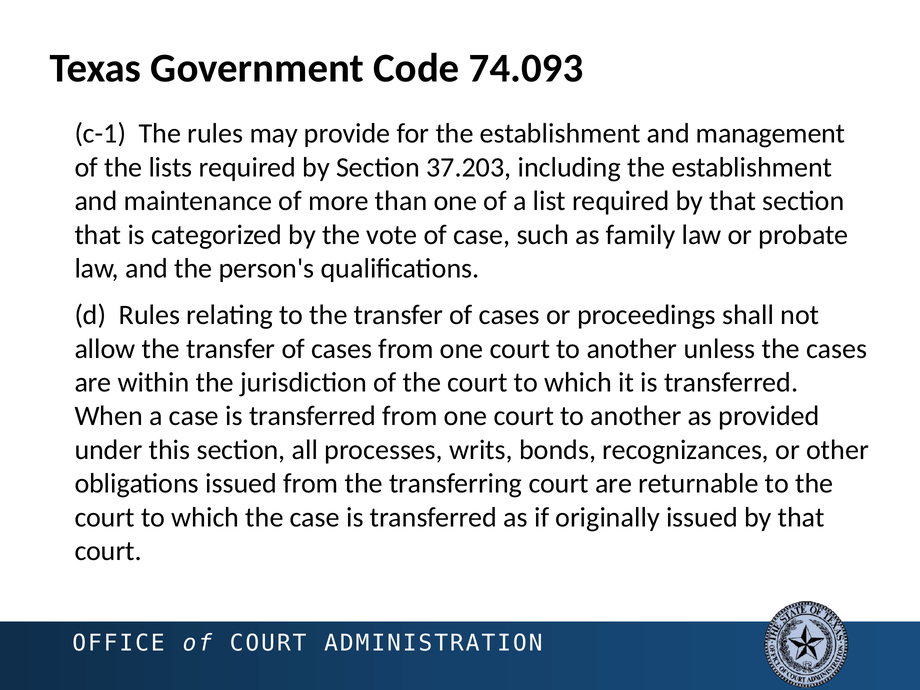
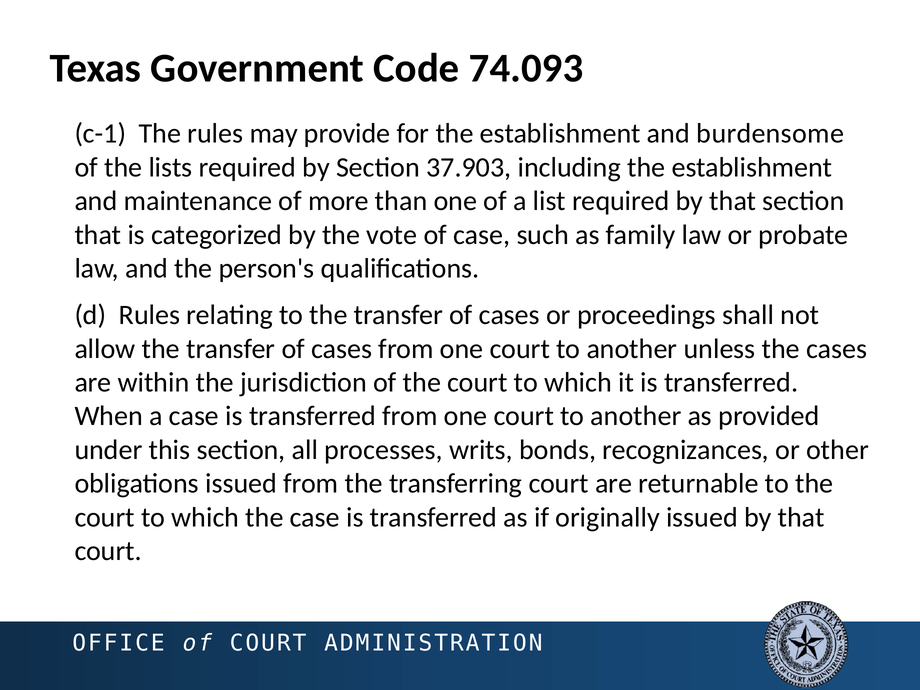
management: management -> burdensome
37.203: 37.203 -> 37.903
